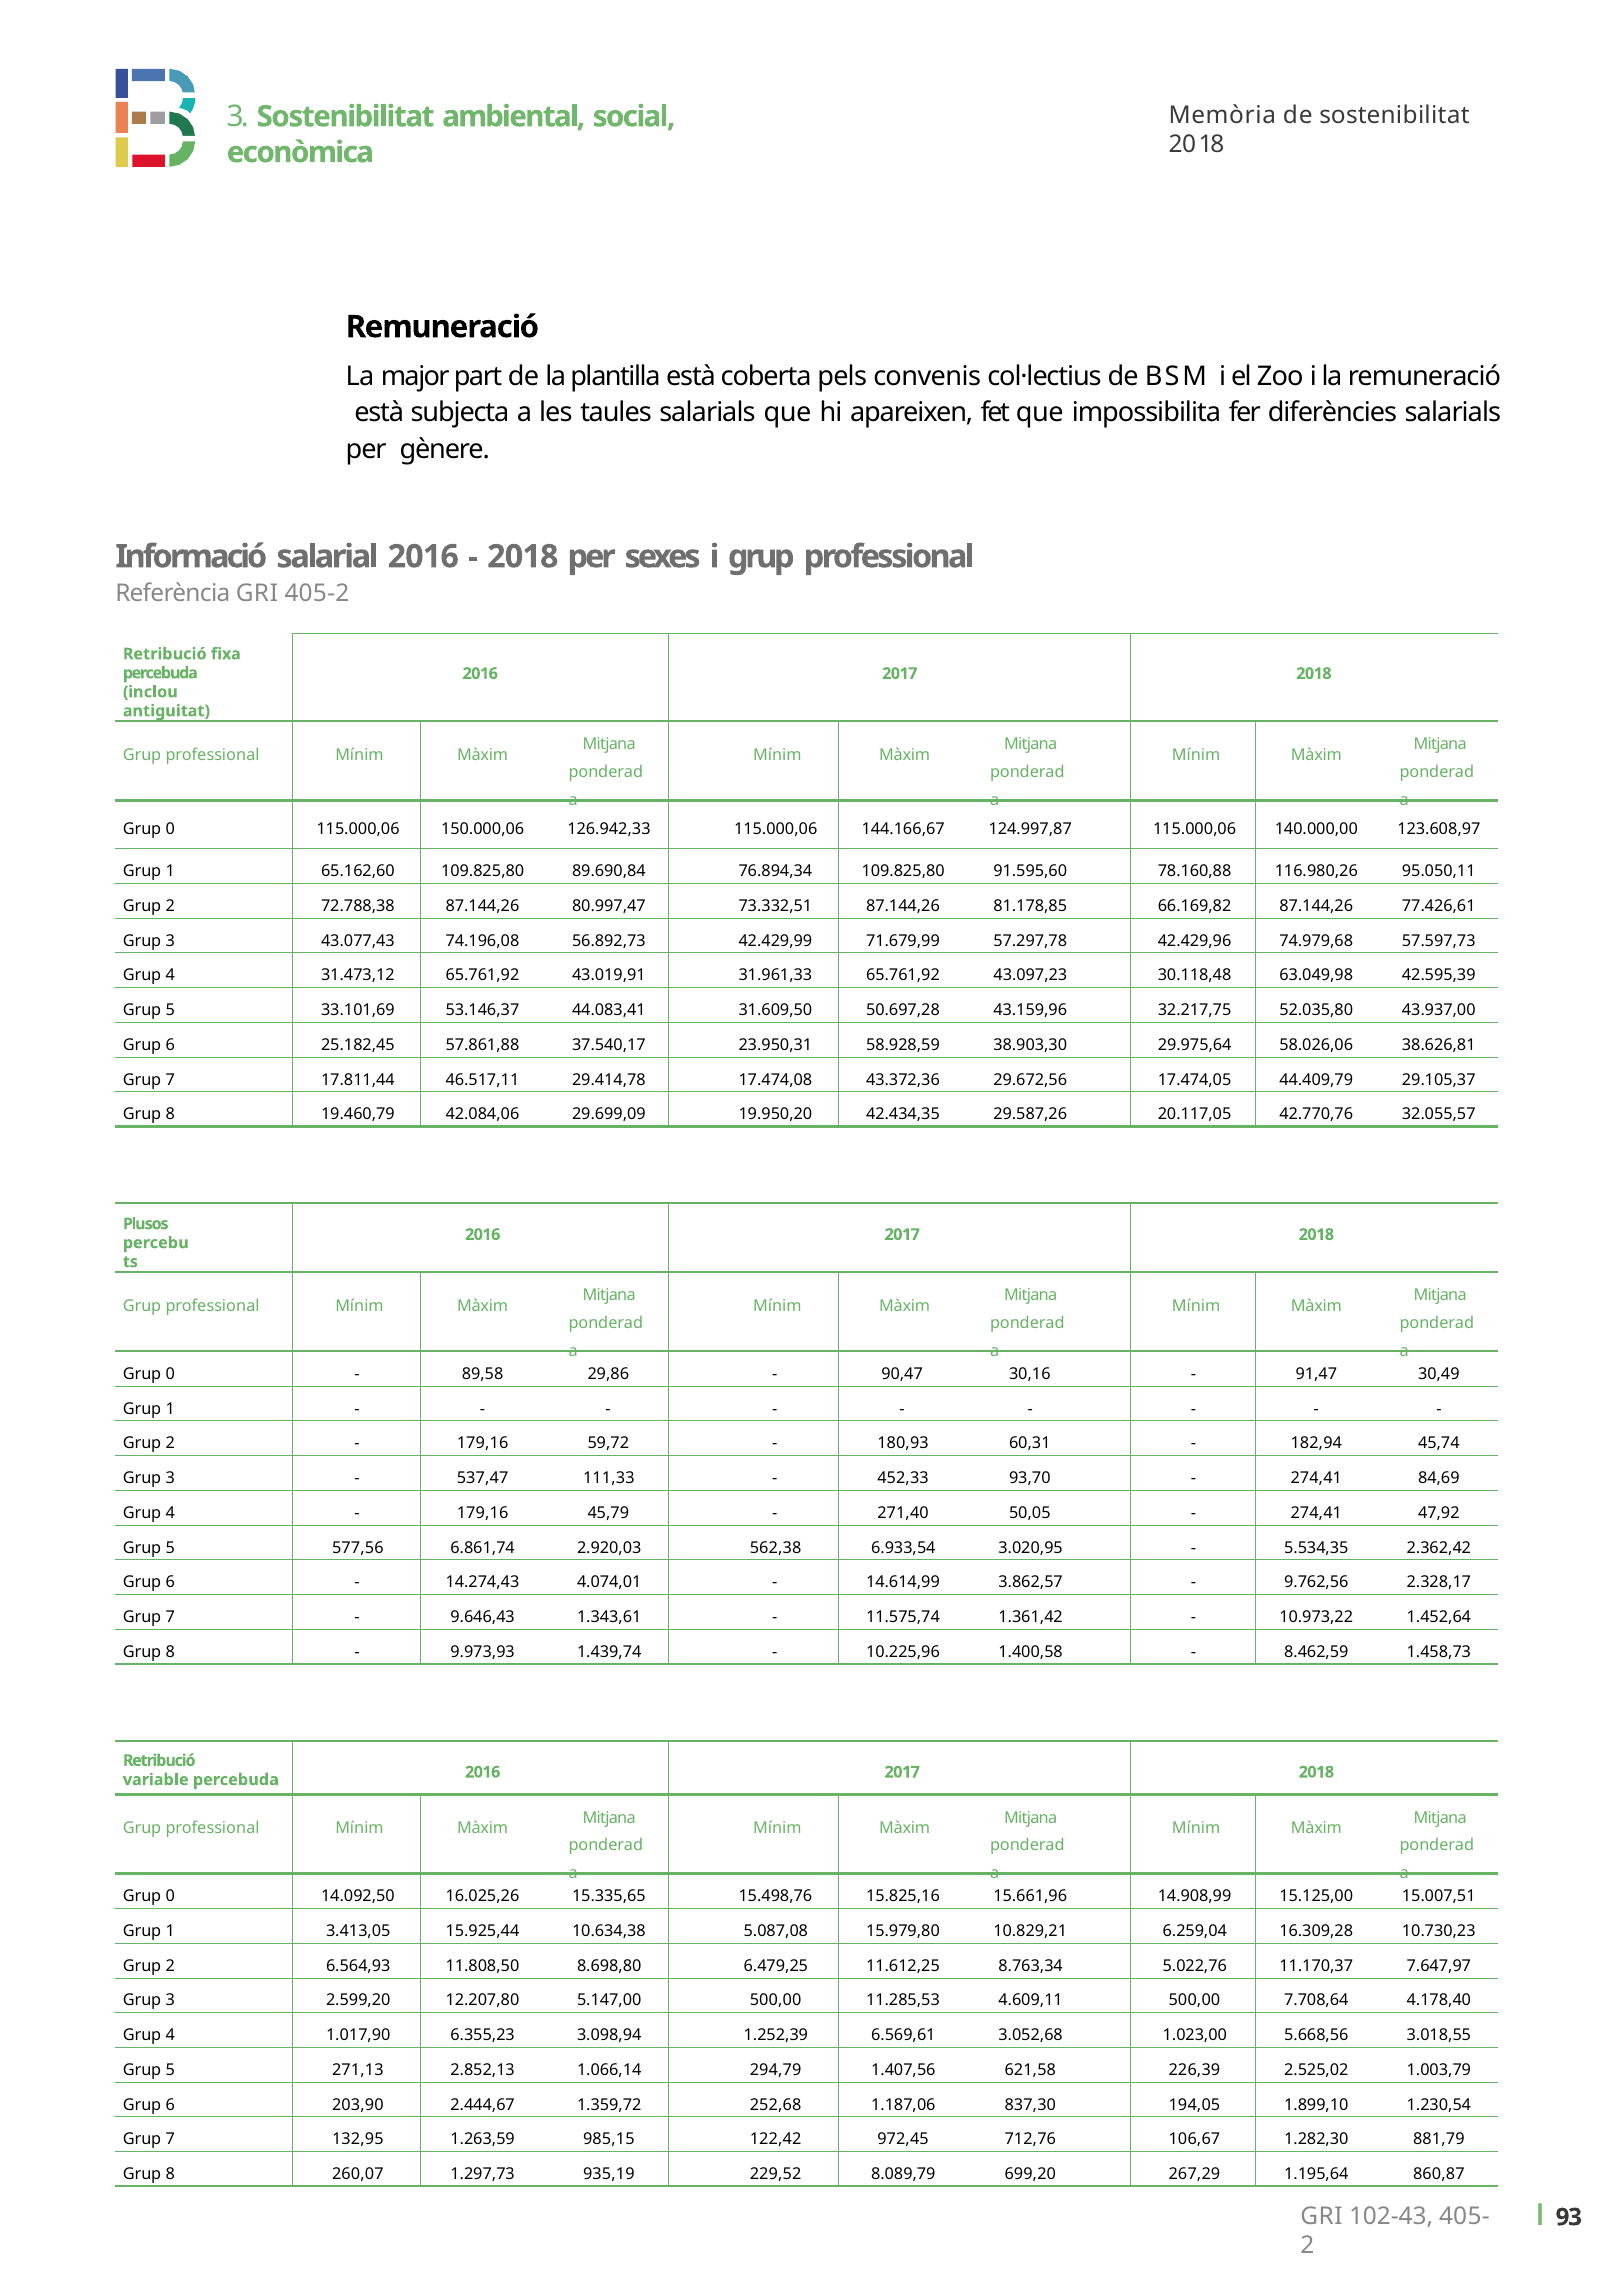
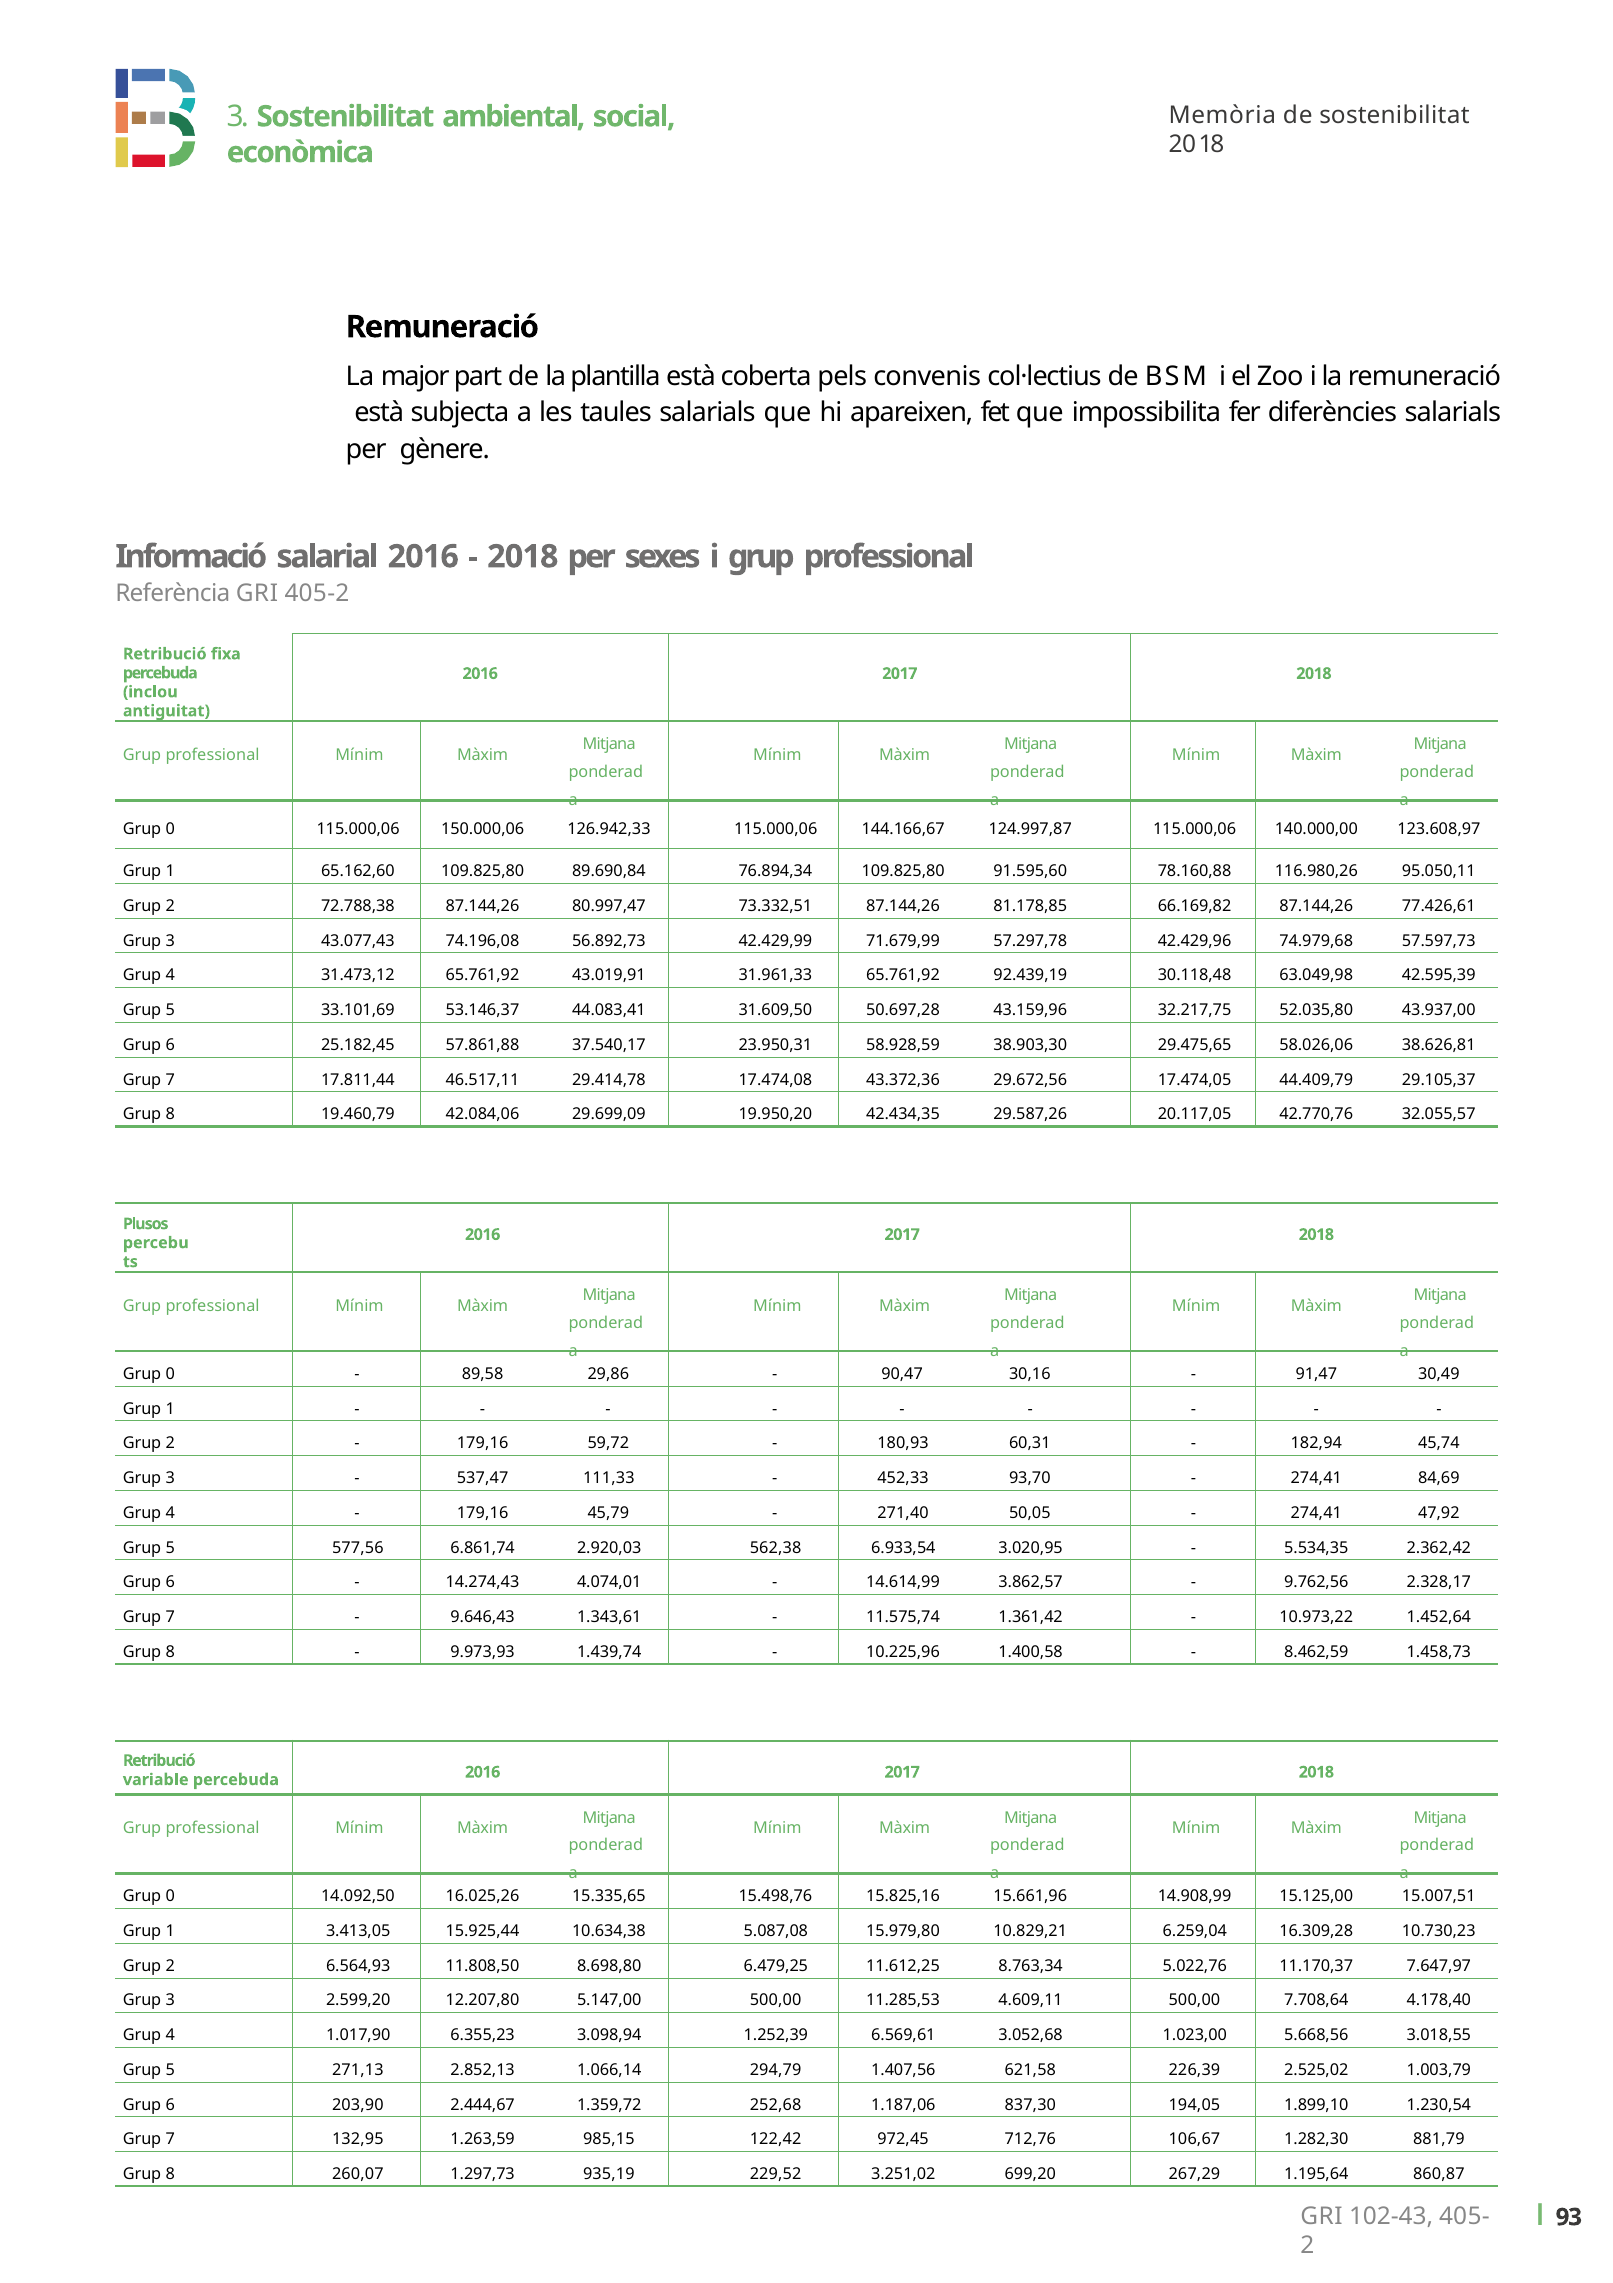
43.097,23: 43.097,23 -> 92.439,19
29.975,64: 29.975,64 -> 29.475,65
8.089,79: 8.089,79 -> 3.251,02
